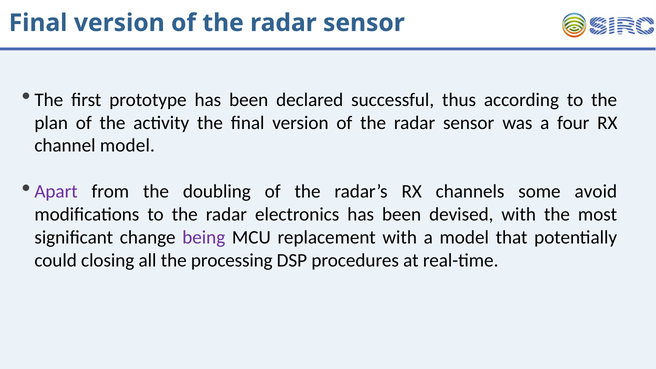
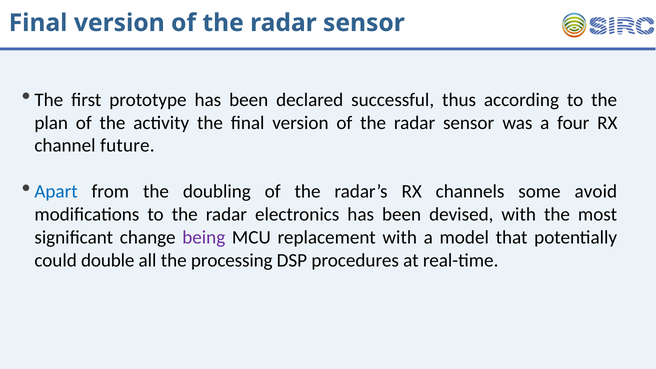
channel model: model -> future
Apart colour: purple -> blue
closing: closing -> double
